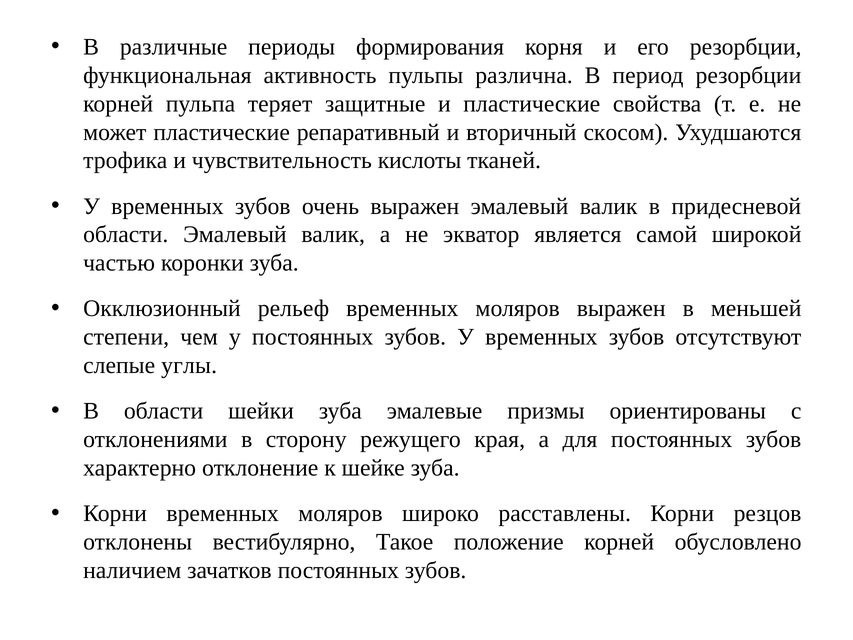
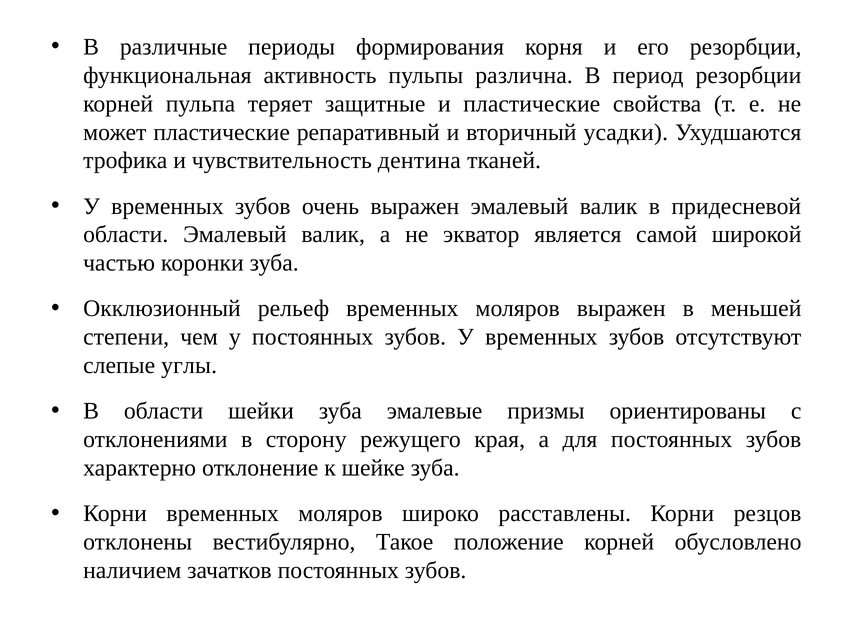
скосом: скосом -> усадки
кислоты: кислоты -> дентина
